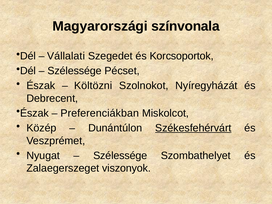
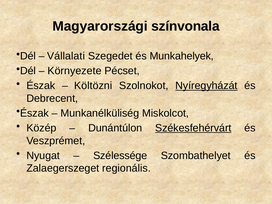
Korcsoportok: Korcsoportok -> Munkahelyek
Szélessége at (75, 71): Szélessége -> Környezete
Nyíregyházát underline: none -> present
Preferenciákban: Preferenciákban -> Munkanélküliség
viszonyok: viszonyok -> regionális
